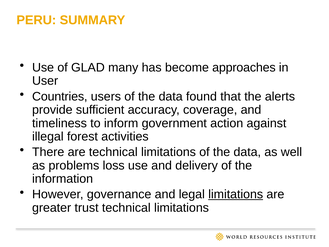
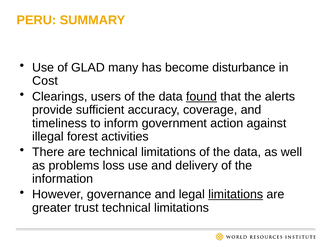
approaches: approaches -> disturbance
User: User -> Cost
Countries: Countries -> Clearings
found underline: none -> present
